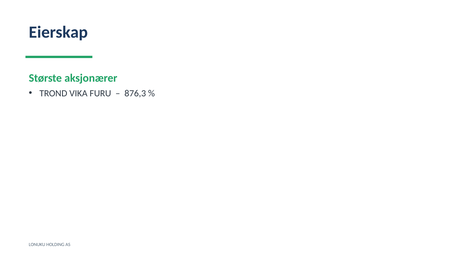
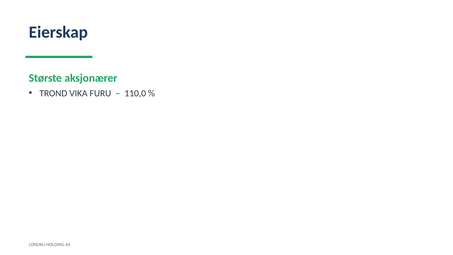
876,3: 876,3 -> 110,0
